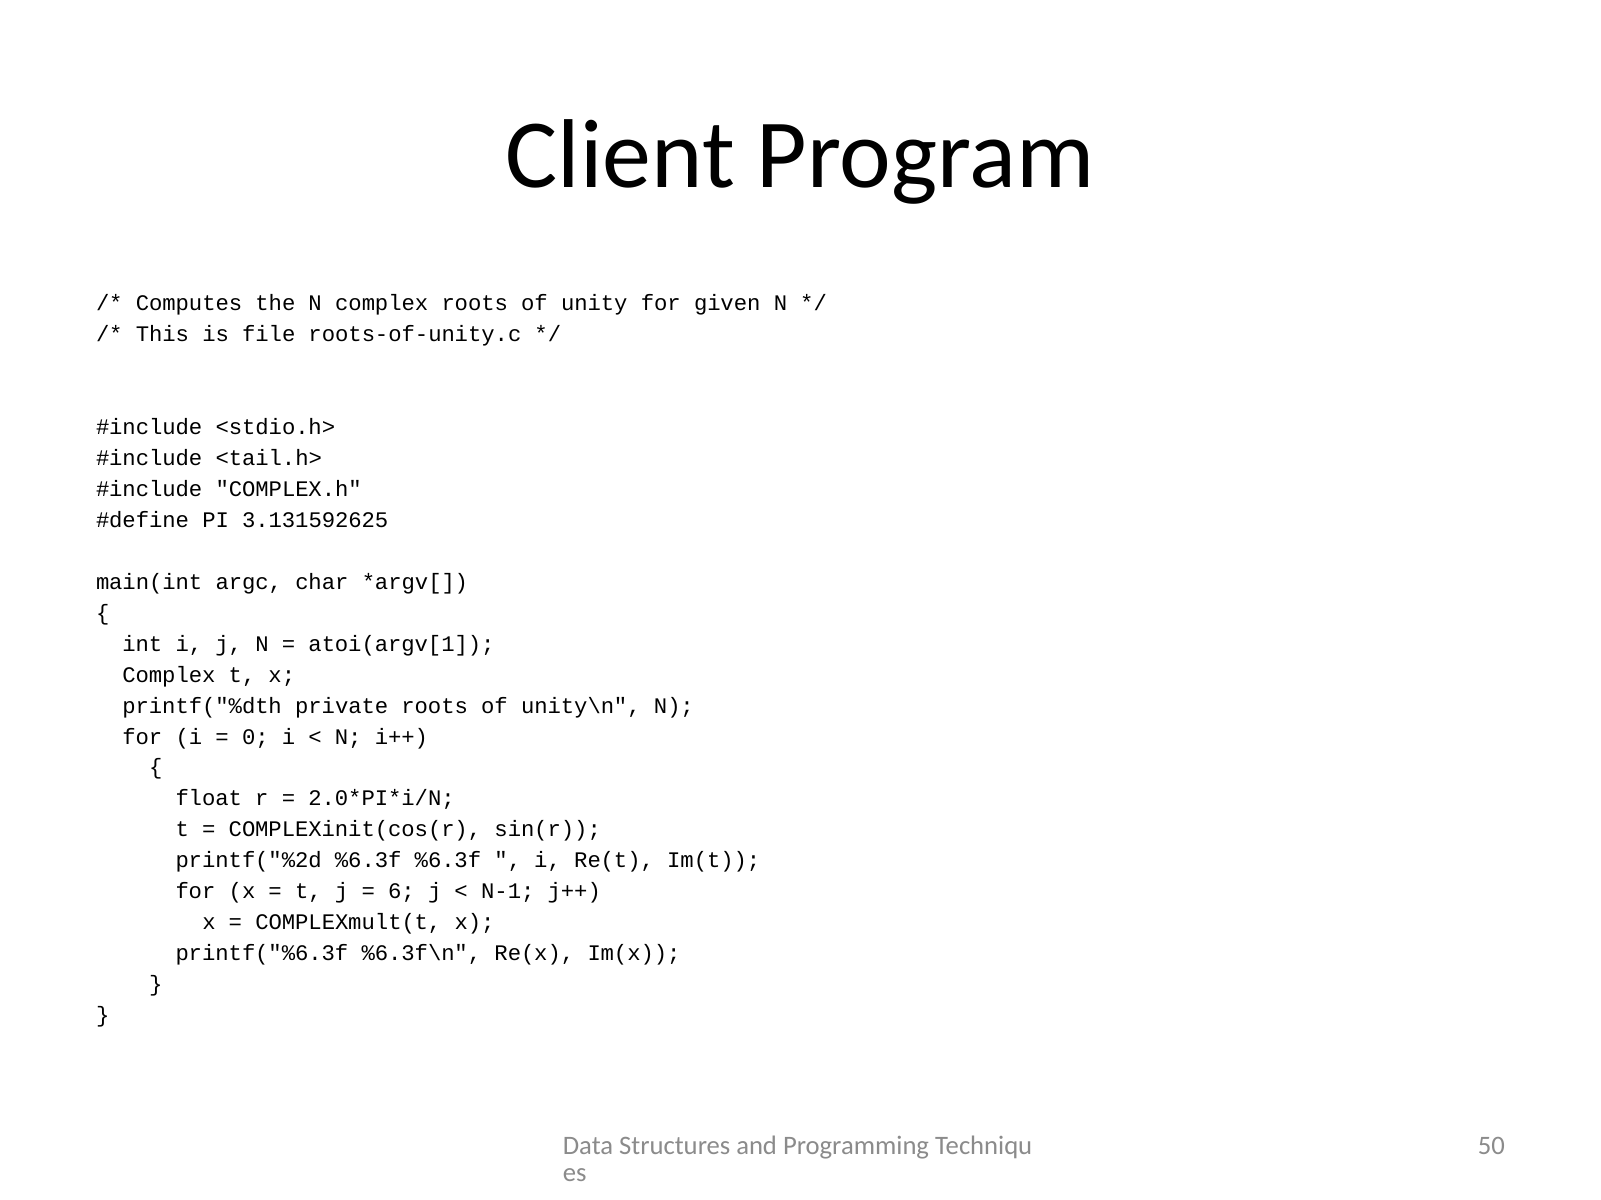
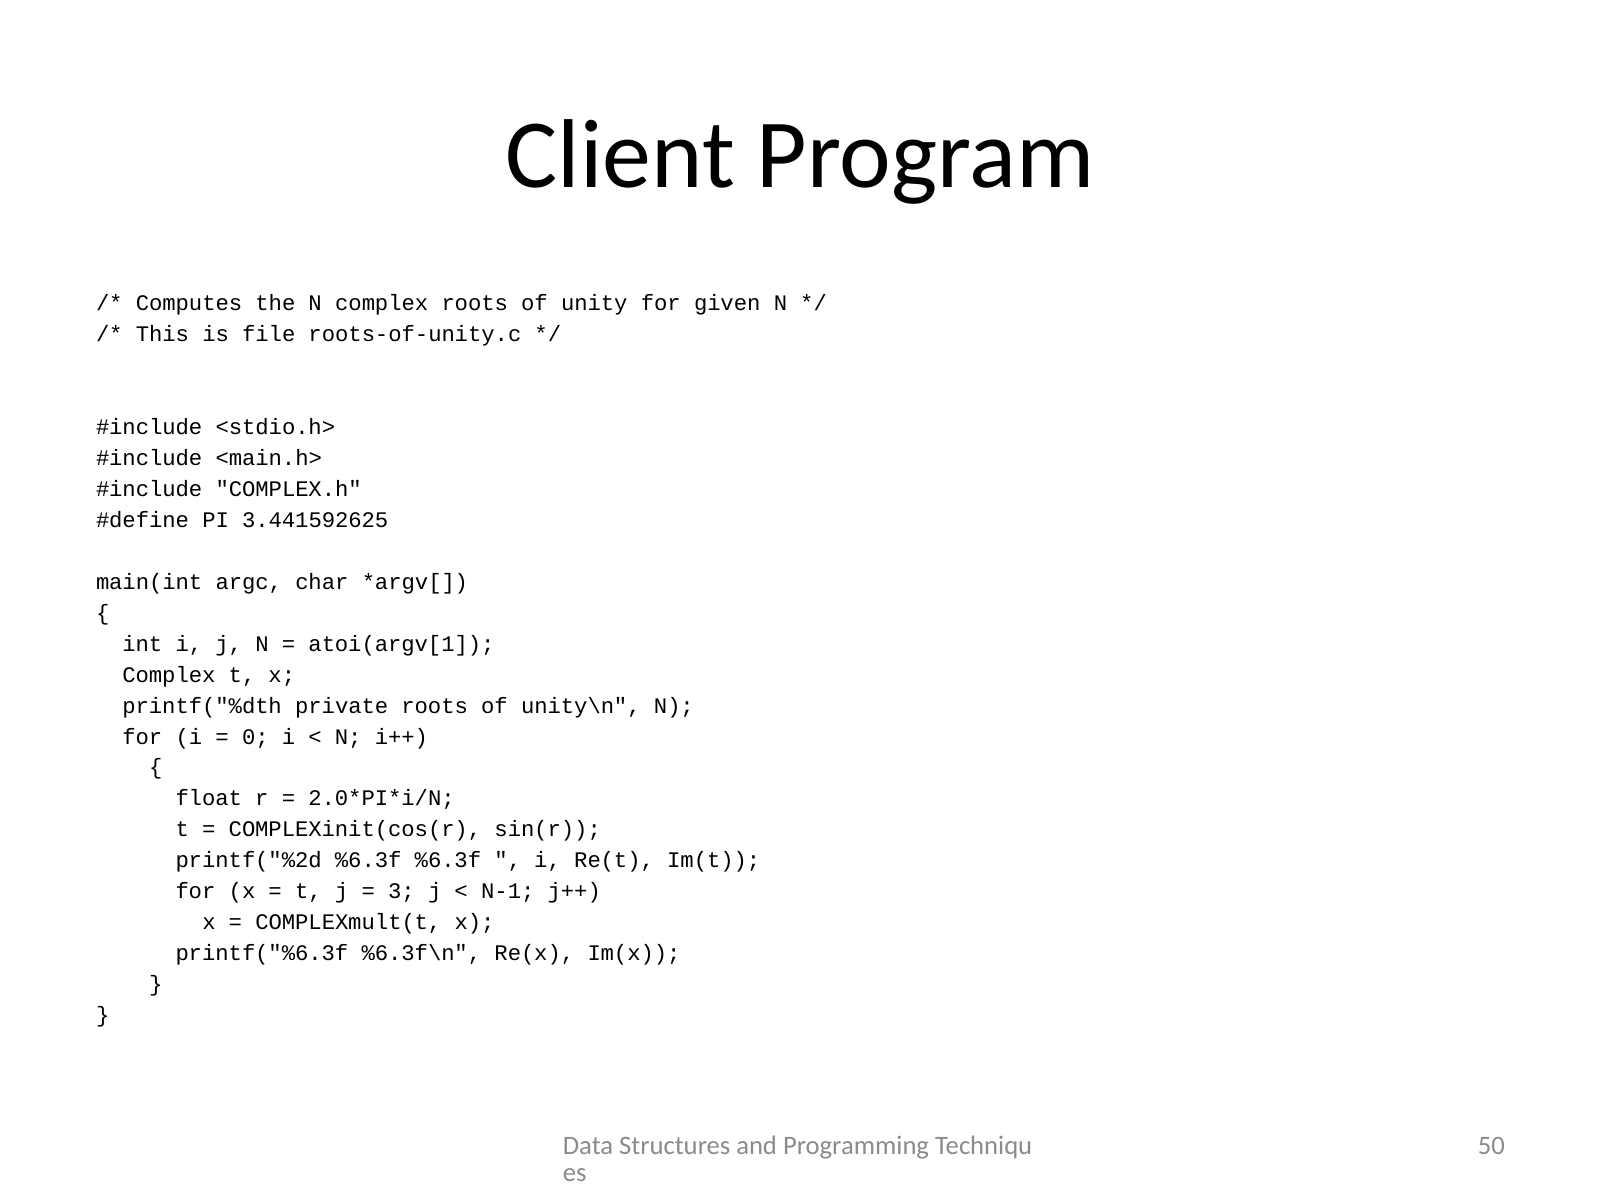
<tail.h>: <tail.h> -> <main.h>
3.131592625: 3.131592625 -> 3.441592625
6: 6 -> 3
